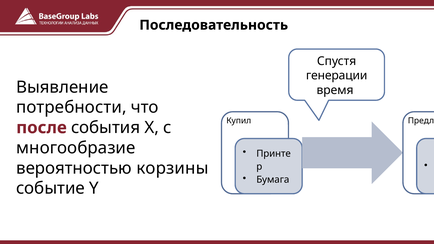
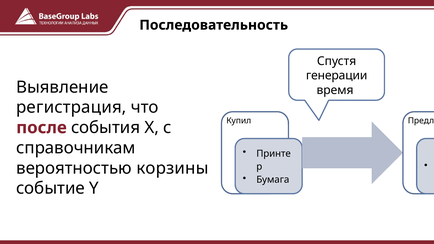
потребности: потребности -> регистрация
многообразие: многообразие -> справочникам
